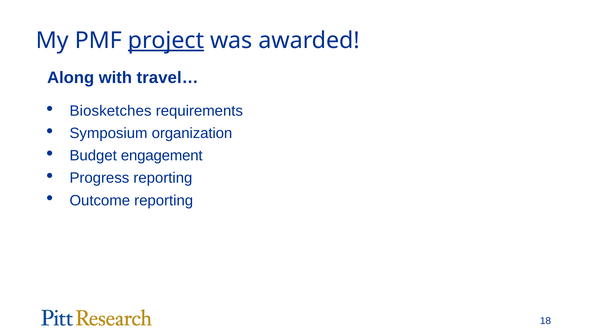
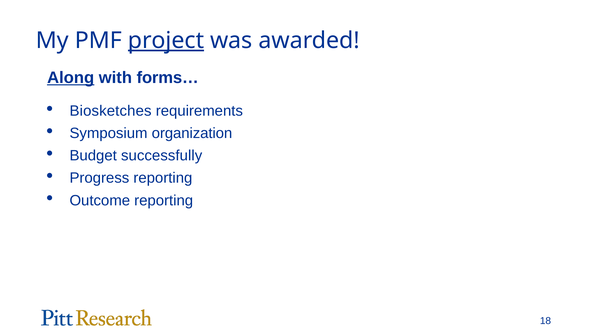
Along underline: none -> present
travel…: travel… -> forms…
engagement: engagement -> successfully
